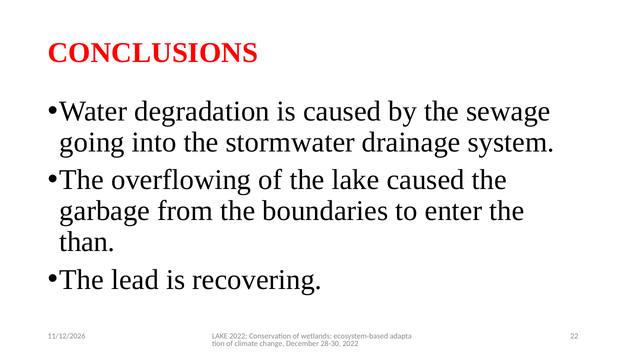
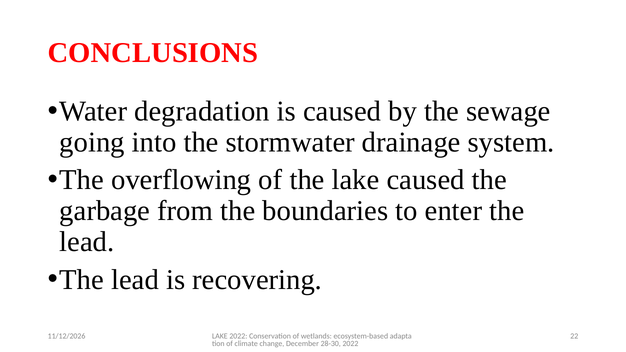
than at (87, 242): than -> lead
